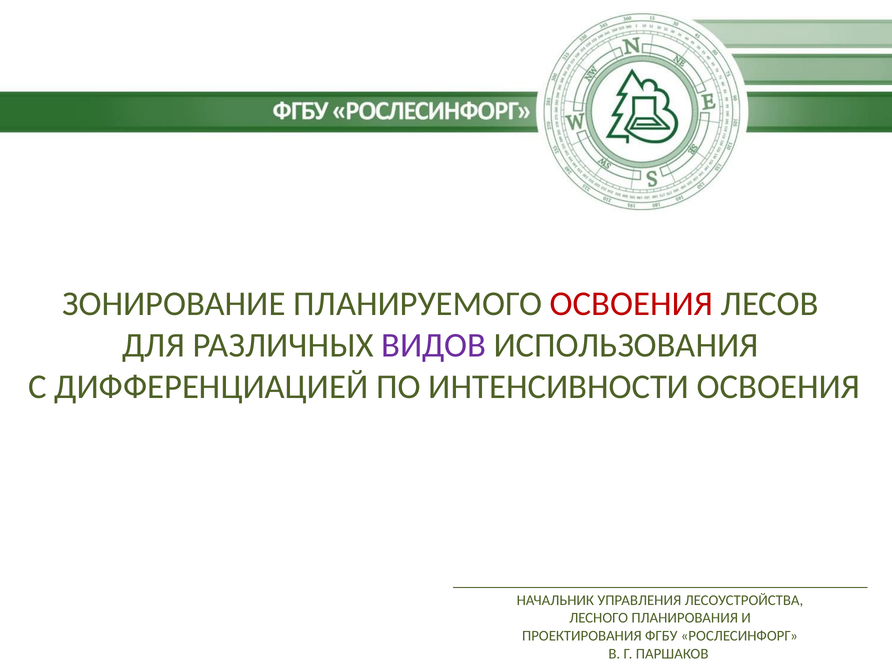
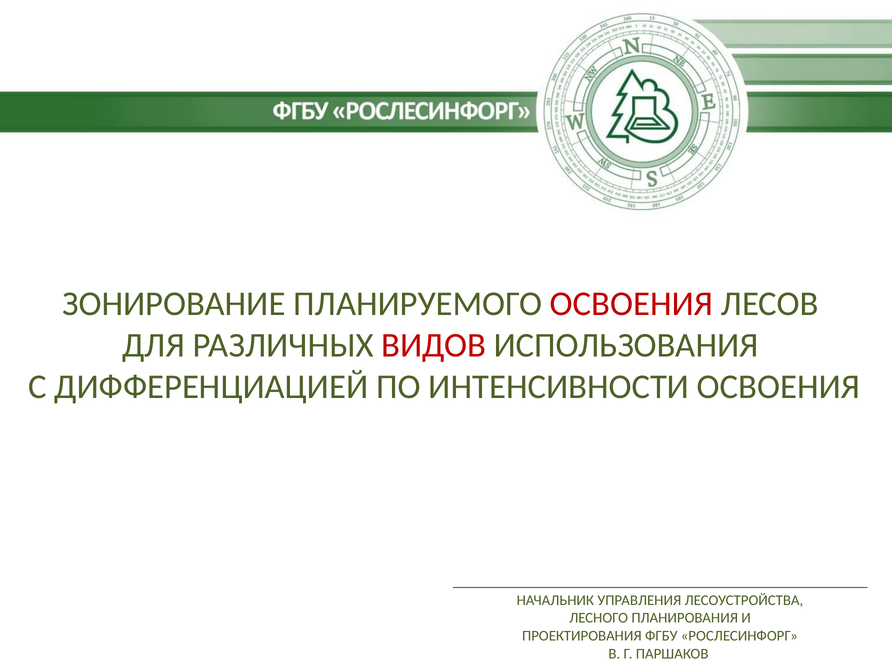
ВИДОВ colour: purple -> red
